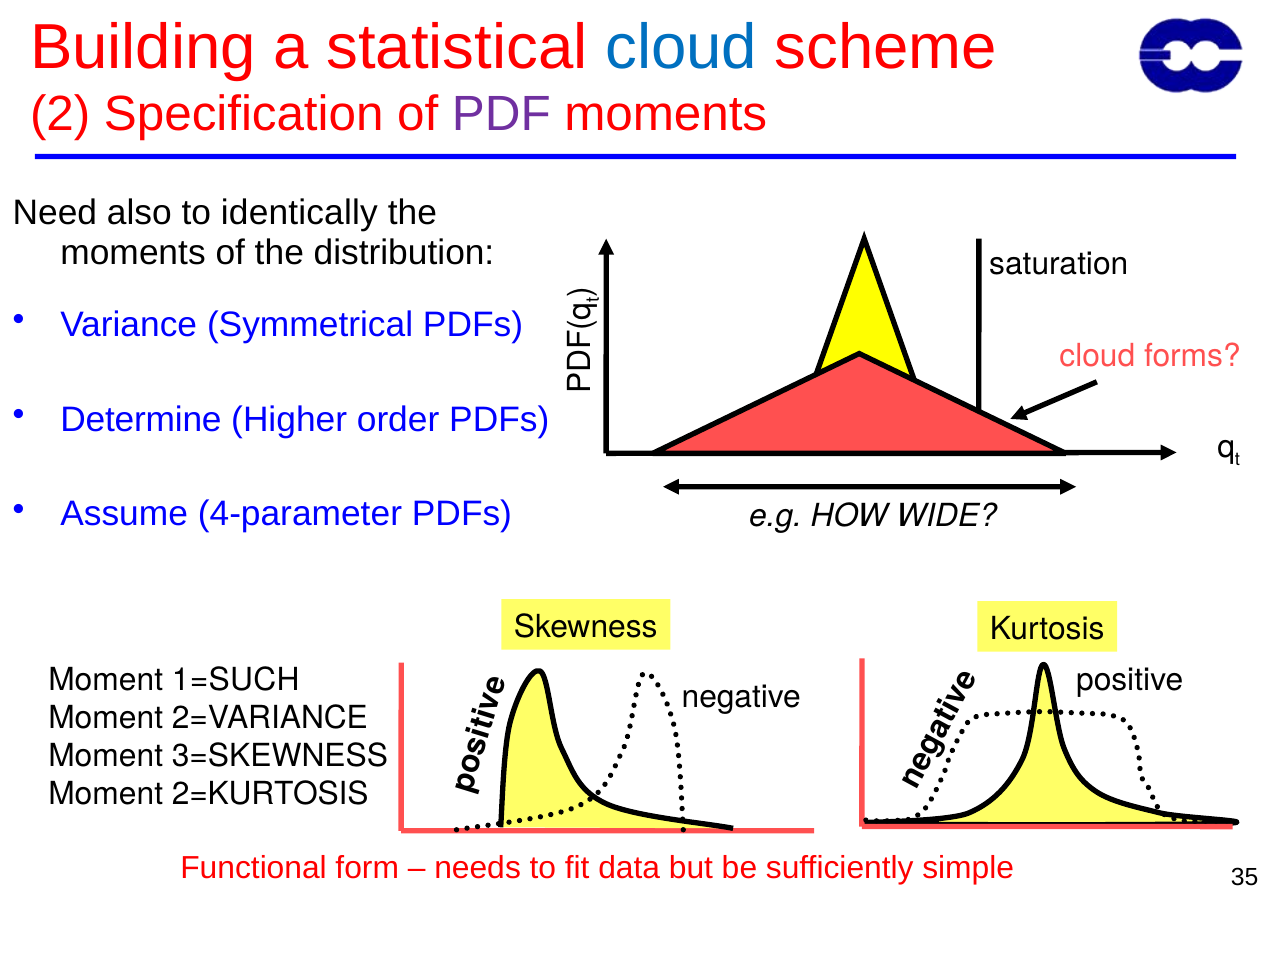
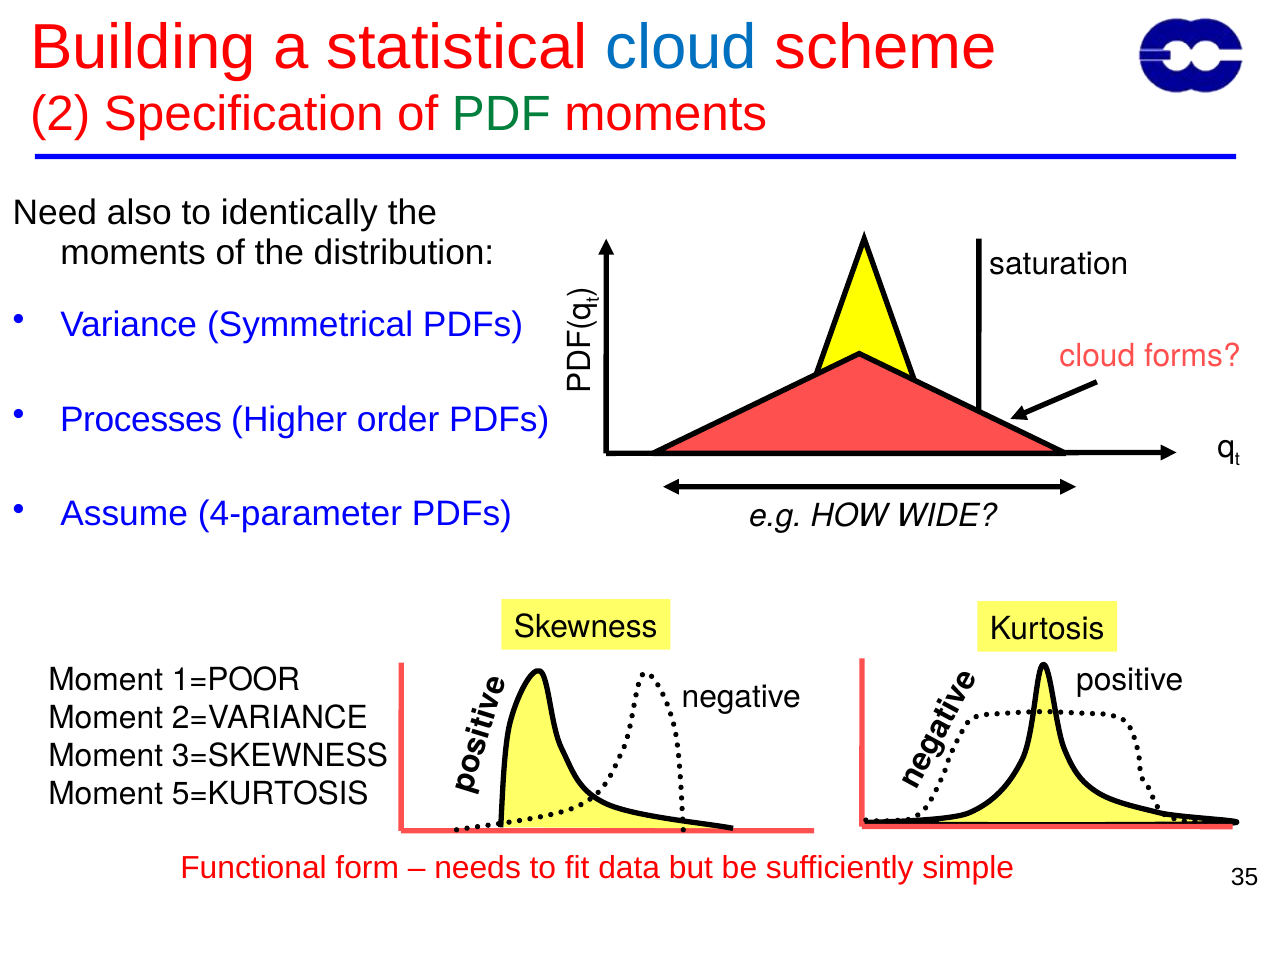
PDF colour: purple -> green
Determine: Determine -> Processes
1=SUCH: 1=SUCH -> 1=POOR
2=KURTOSIS: 2=KURTOSIS -> 5=KURTOSIS
